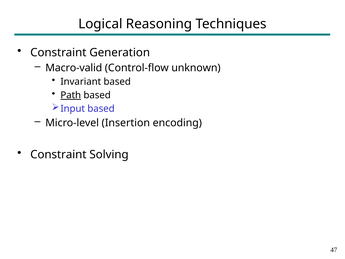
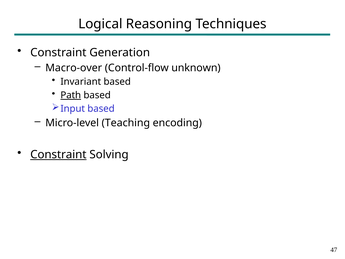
Macro-valid: Macro-valid -> Macro-over
Insertion: Insertion -> Teaching
Constraint at (58, 155) underline: none -> present
